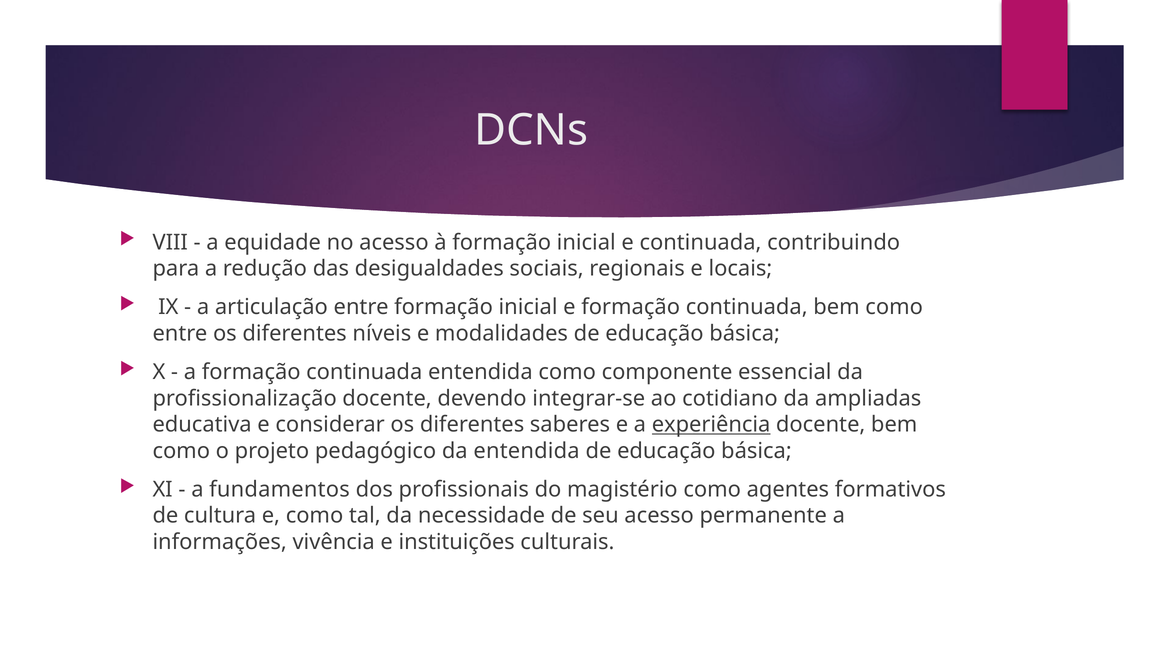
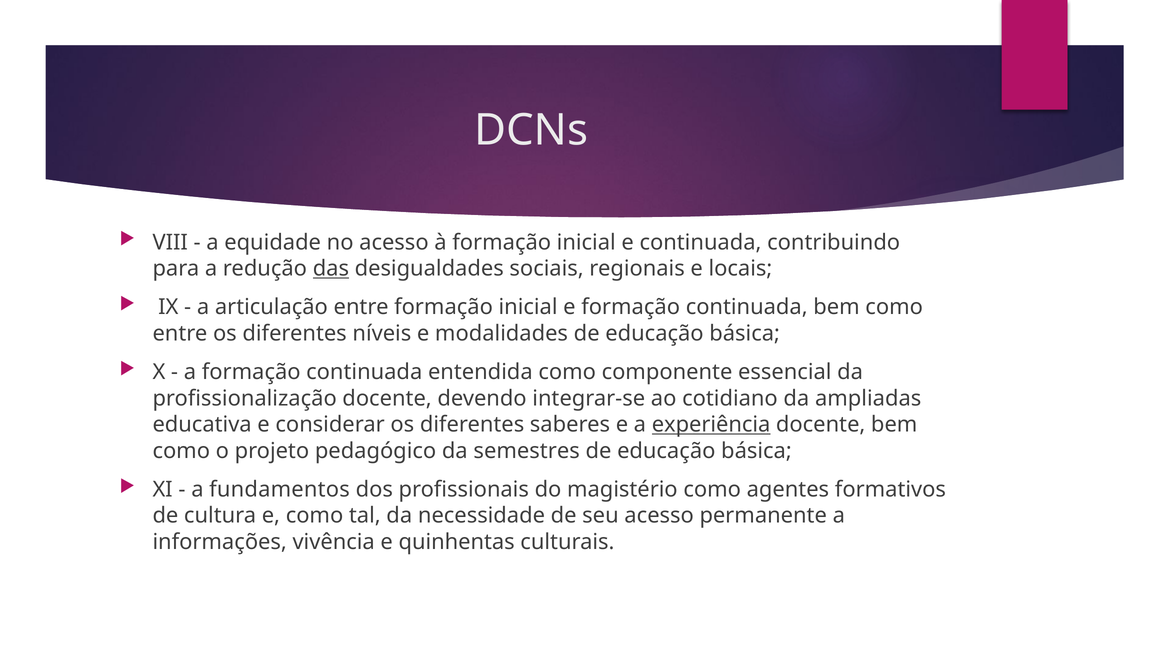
das underline: none -> present
da entendida: entendida -> semestres
instituições: instituições -> quinhentas
